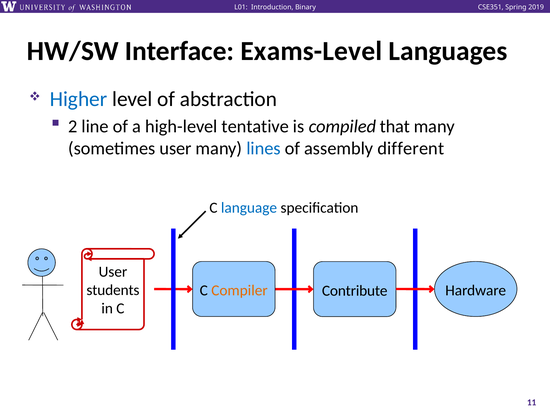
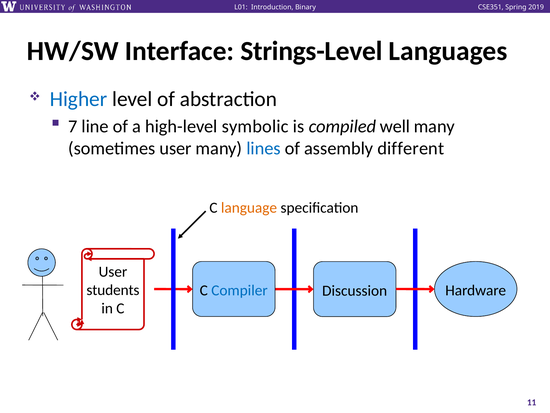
Exams-Level: Exams-Level -> Strings-Level
2: 2 -> 7
tentative: tentative -> symbolic
that: that -> well
language colour: blue -> orange
Compiler colour: orange -> blue
Contribute: Contribute -> Discussion
